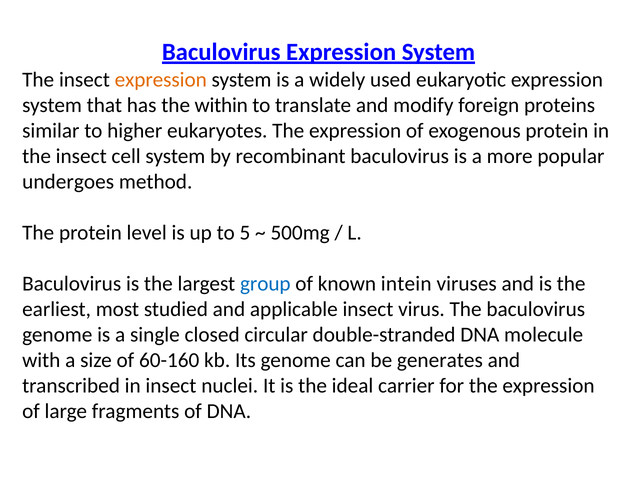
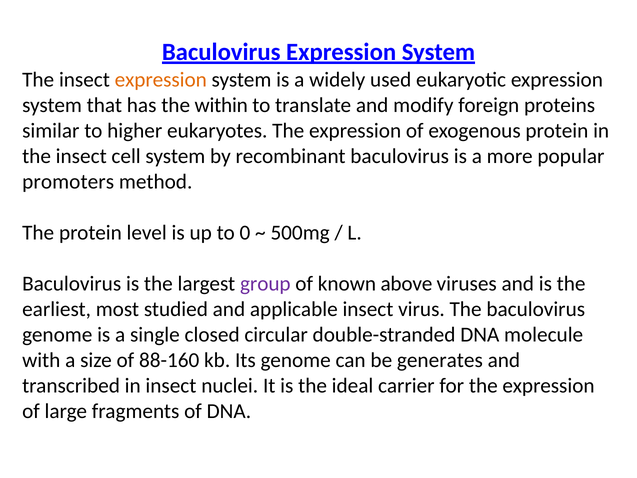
undergoes: undergoes -> promoters
5: 5 -> 0
group colour: blue -> purple
intein: intein -> above
60-160: 60-160 -> 88-160
